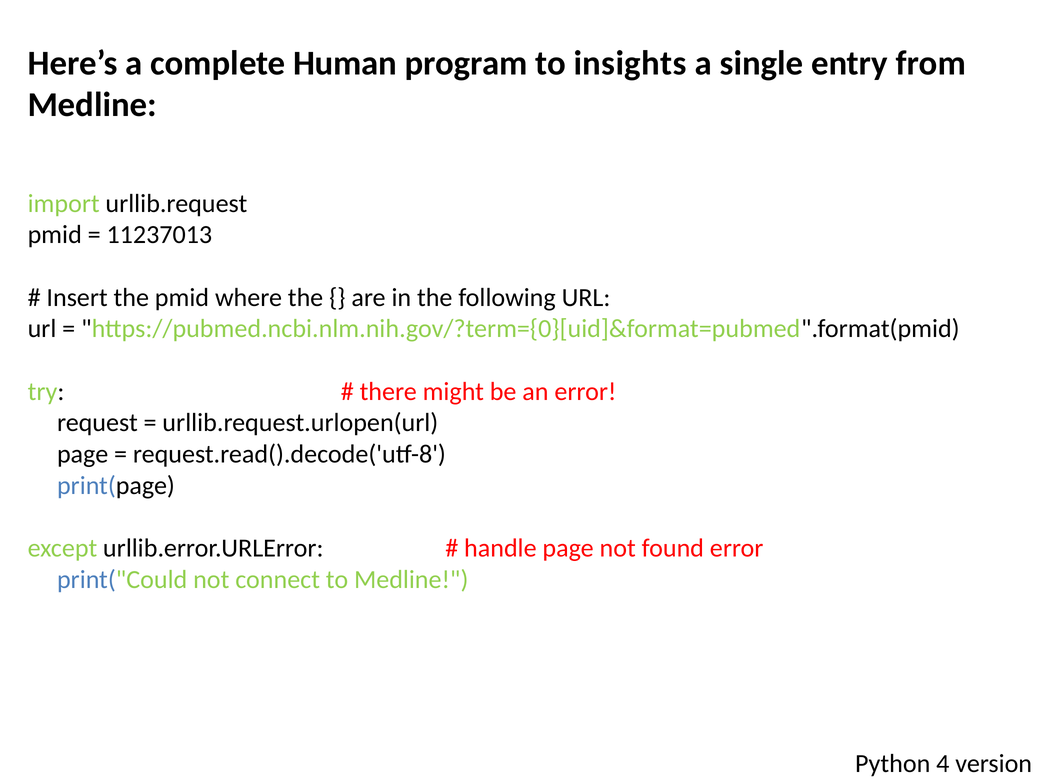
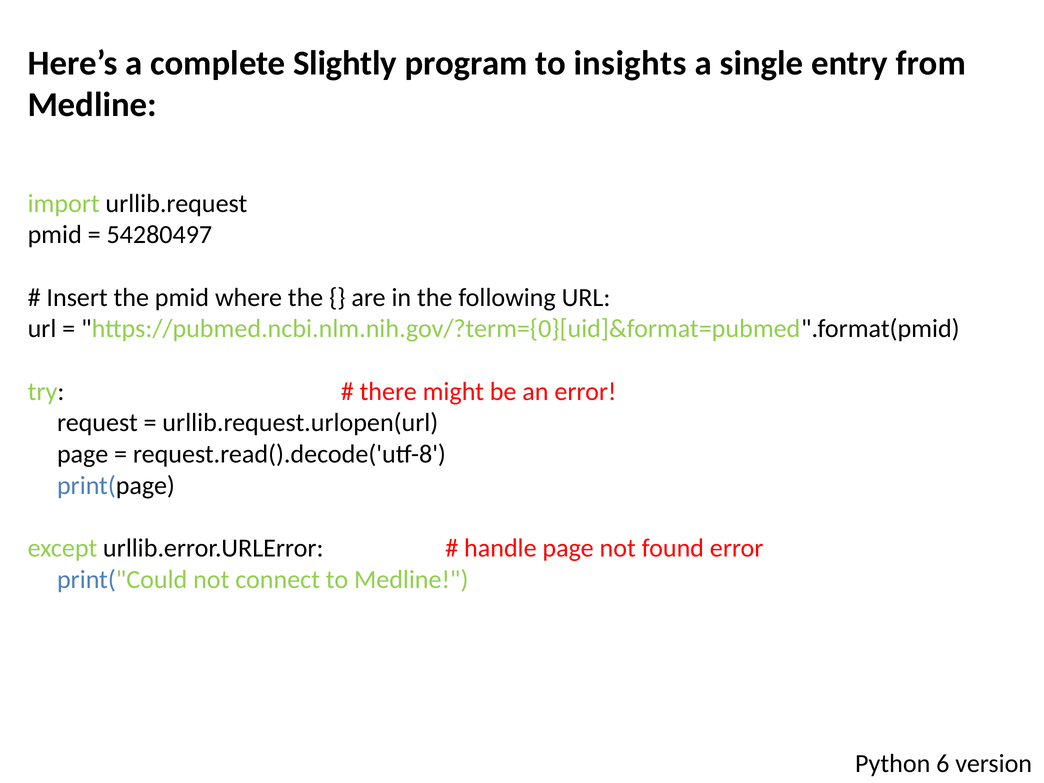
Human: Human -> Slightly
11237013: 11237013 -> 54280497
4: 4 -> 6
